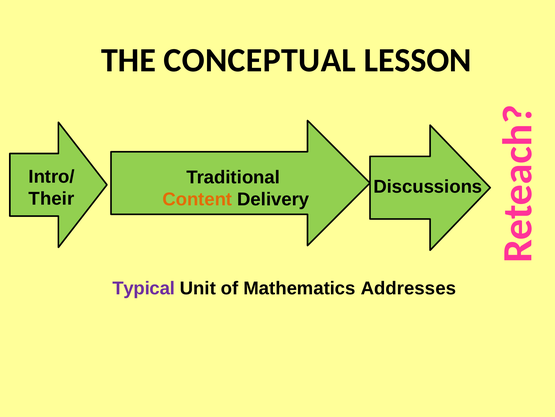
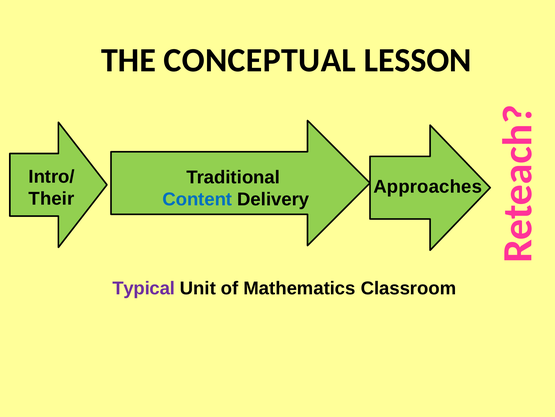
Discussions: Discussions -> Approaches
Content colour: orange -> blue
Addresses: Addresses -> Classroom
